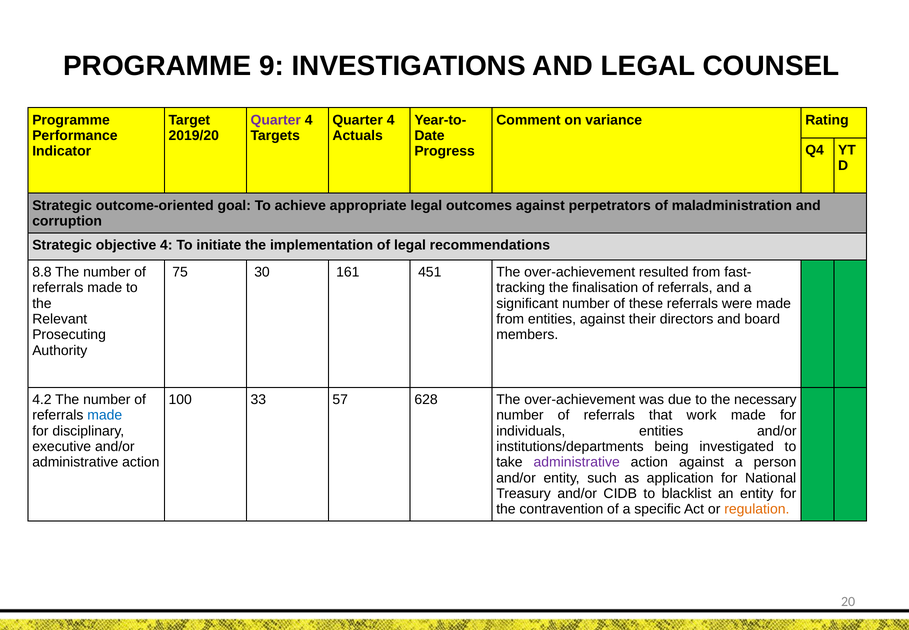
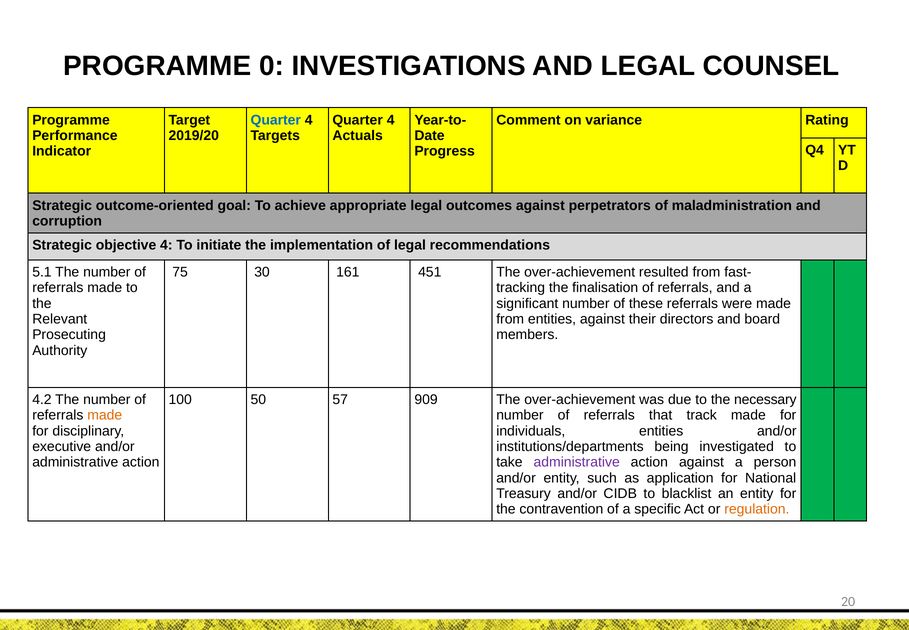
9: 9 -> 0
Quarter at (276, 120) colour: purple -> blue
8.8: 8.8 -> 5.1
33: 33 -> 50
628: 628 -> 909
made at (105, 415) colour: blue -> orange
work: work -> track
